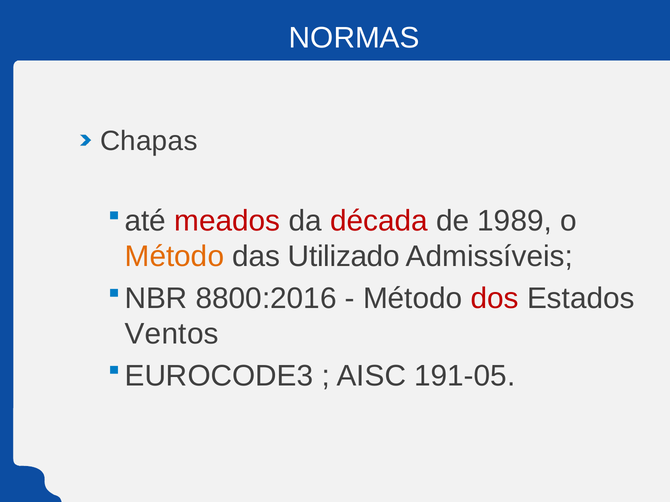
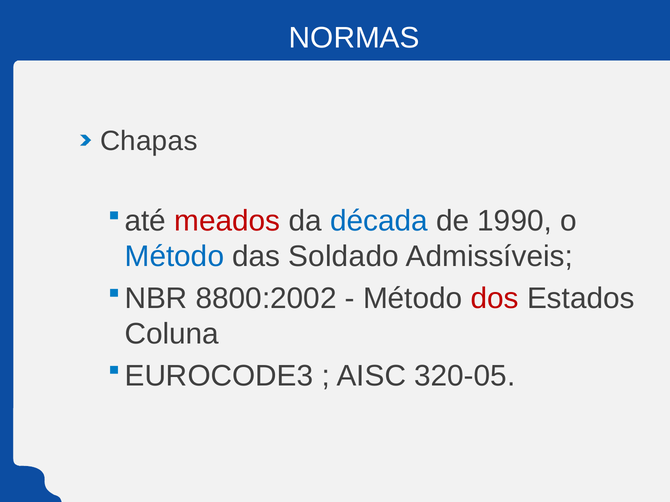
década colour: red -> blue
1989: 1989 -> 1990
Método at (174, 257) colour: orange -> blue
Utilizado: Utilizado -> Soldado
8800:2016: 8800:2016 -> 8800:2002
Ventos: Ventos -> Coluna
191-05: 191-05 -> 320-05
